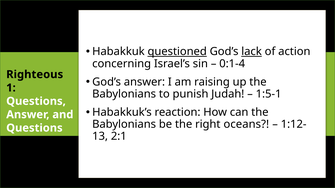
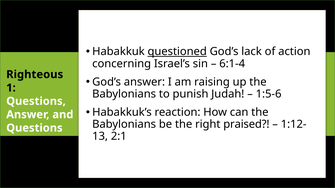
lack underline: present -> none
0:1-4: 0:1-4 -> 6:1-4
1:5-1: 1:5-1 -> 1:5-6
oceans: oceans -> praised
